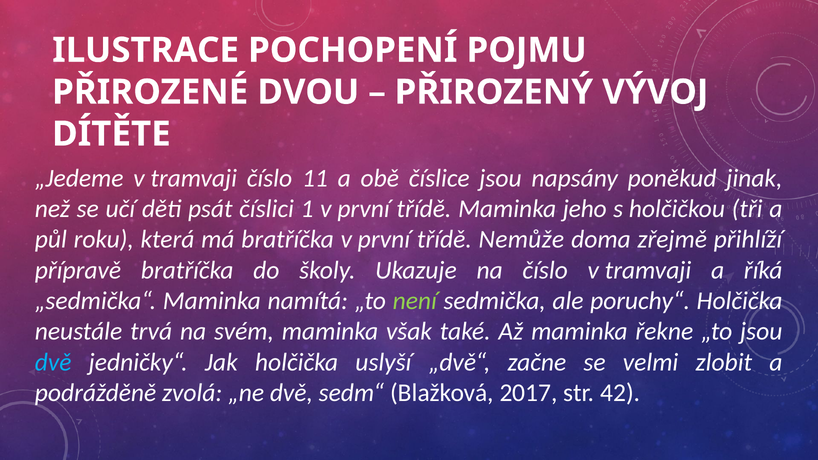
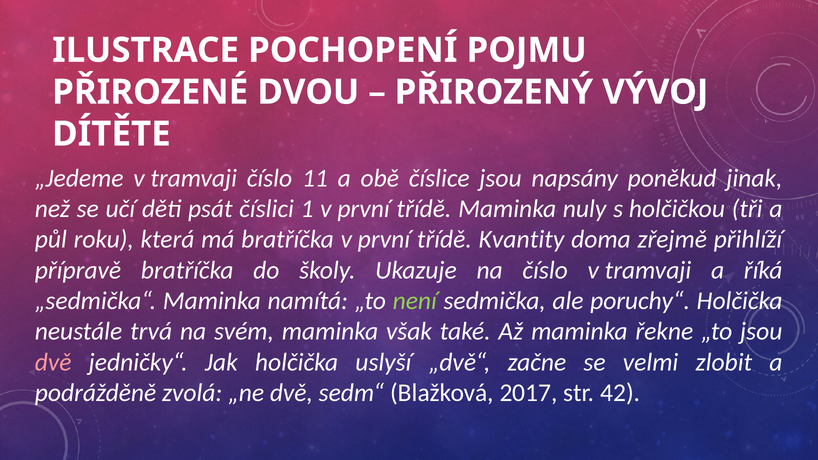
jeho: jeho -> nuly
Nemůže: Nemůže -> Kvantity
dvě at (53, 362) colour: light blue -> pink
